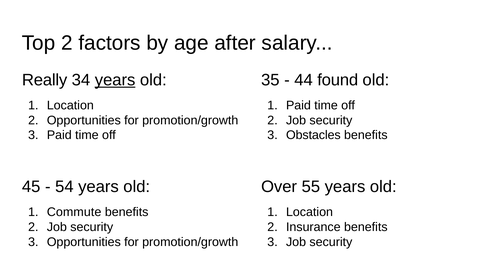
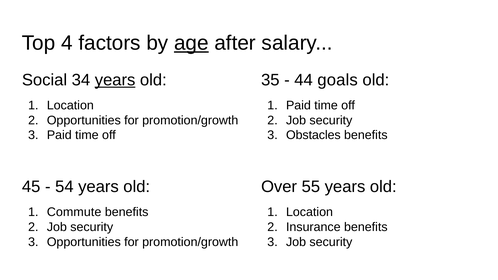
Top 2: 2 -> 4
age underline: none -> present
Really: Really -> Social
found: found -> goals
